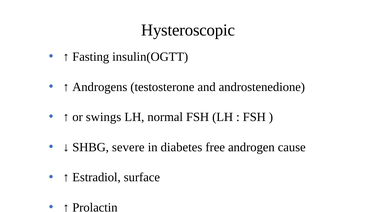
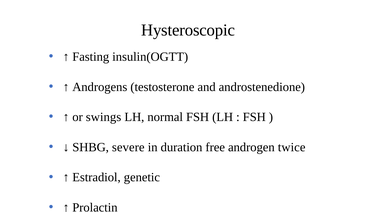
diabetes: diabetes -> duration
cause: cause -> twice
surface: surface -> genetic
